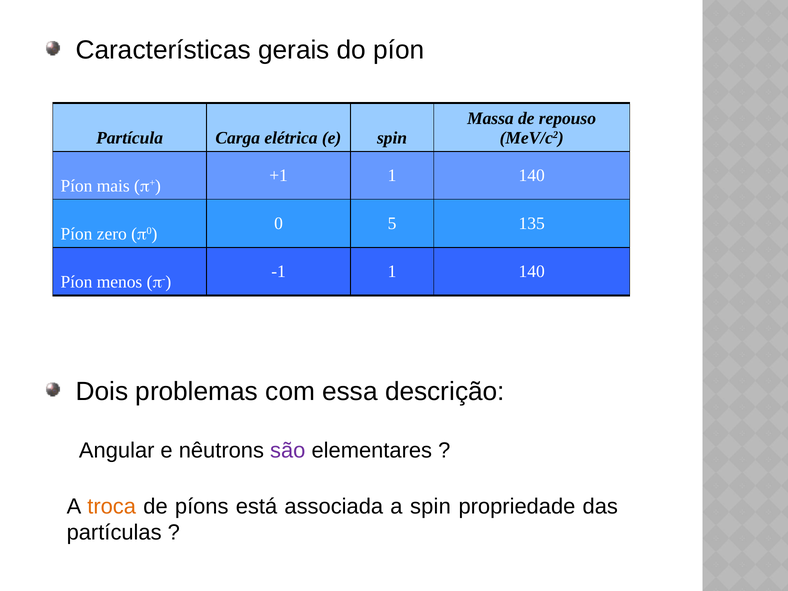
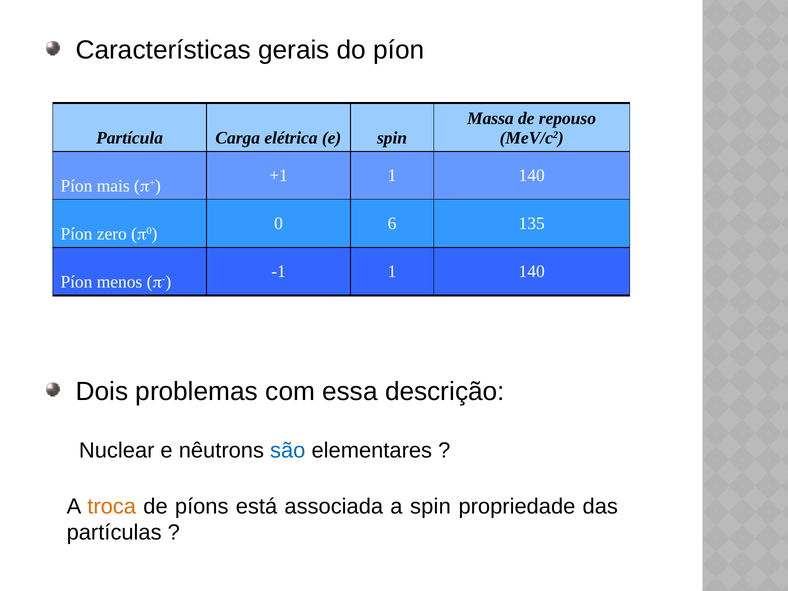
5: 5 -> 6
Angular: Angular -> Nuclear
são colour: purple -> blue
